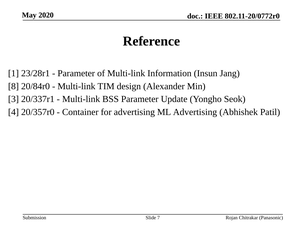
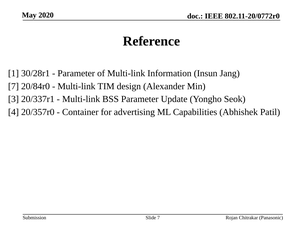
23/28r1: 23/28r1 -> 30/28r1
8 at (13, 86): 8 -> 7
ML Advertising: Advertising -> Capabilities
